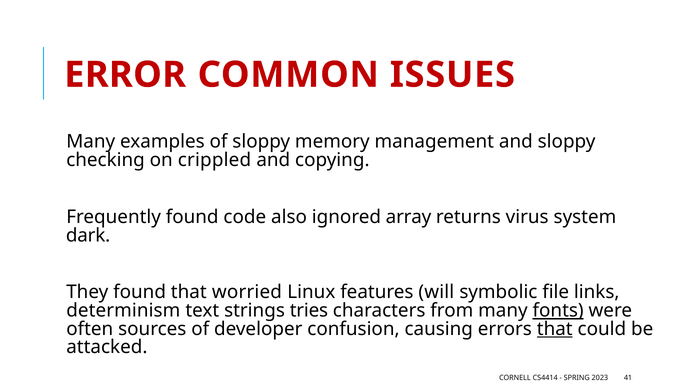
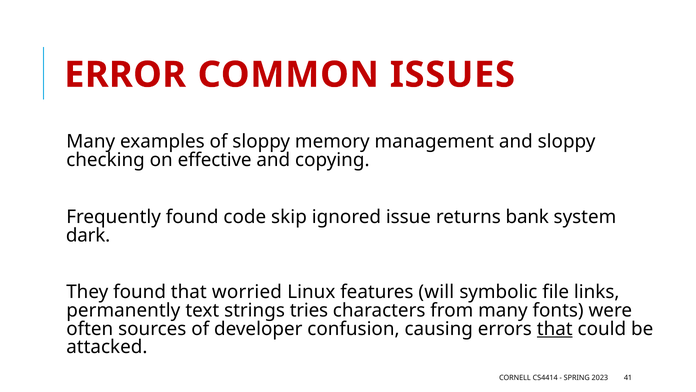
crippled: crippled -> effective
also: also -> skip
array: array -> issue
virus: virus -> bank
determinism: determinism -> permanently
fonts underline: present -> none
